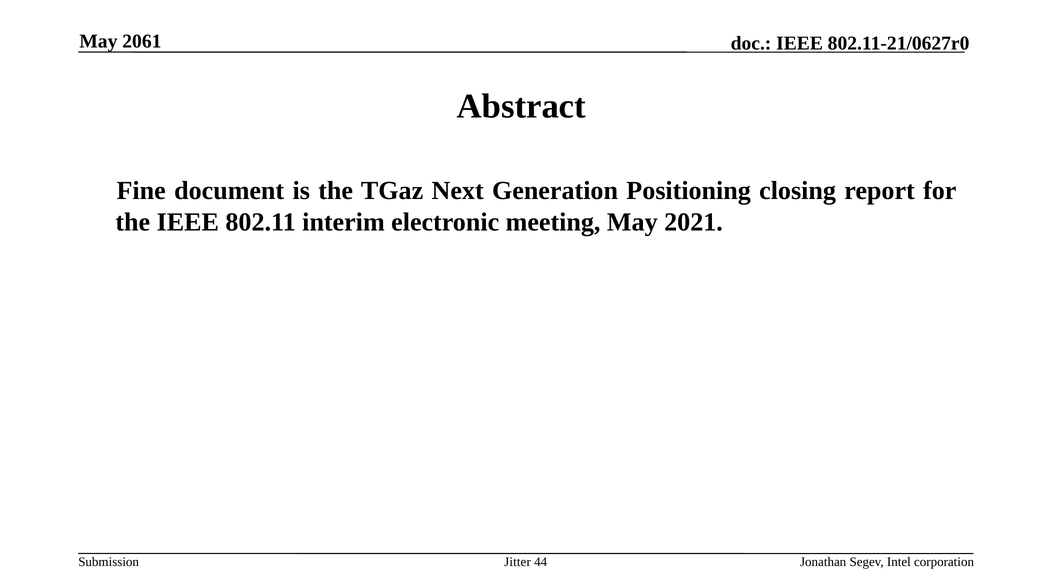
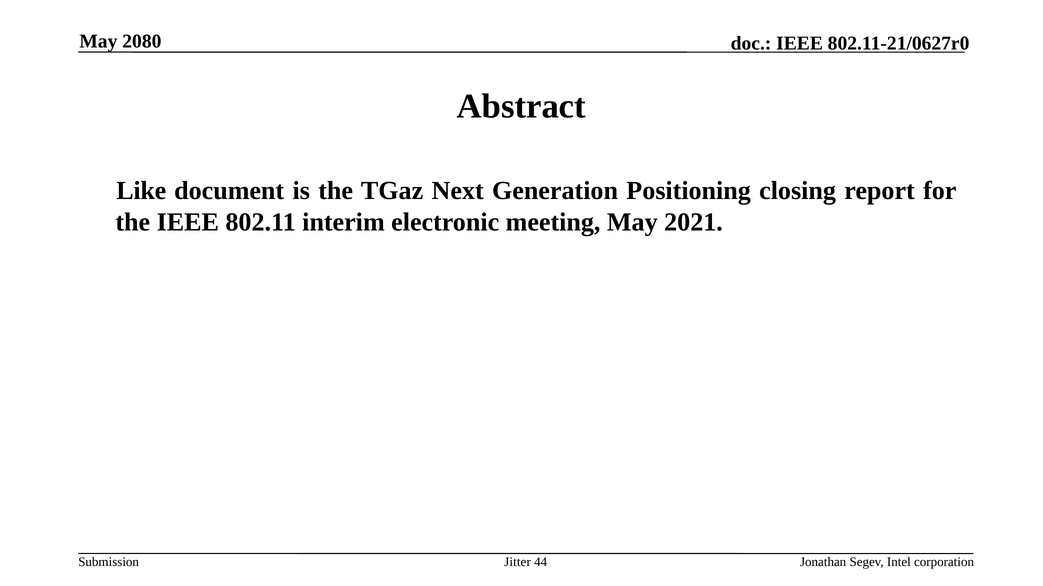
2061: 2061 -> 2080
Fine: Fine -> Like
